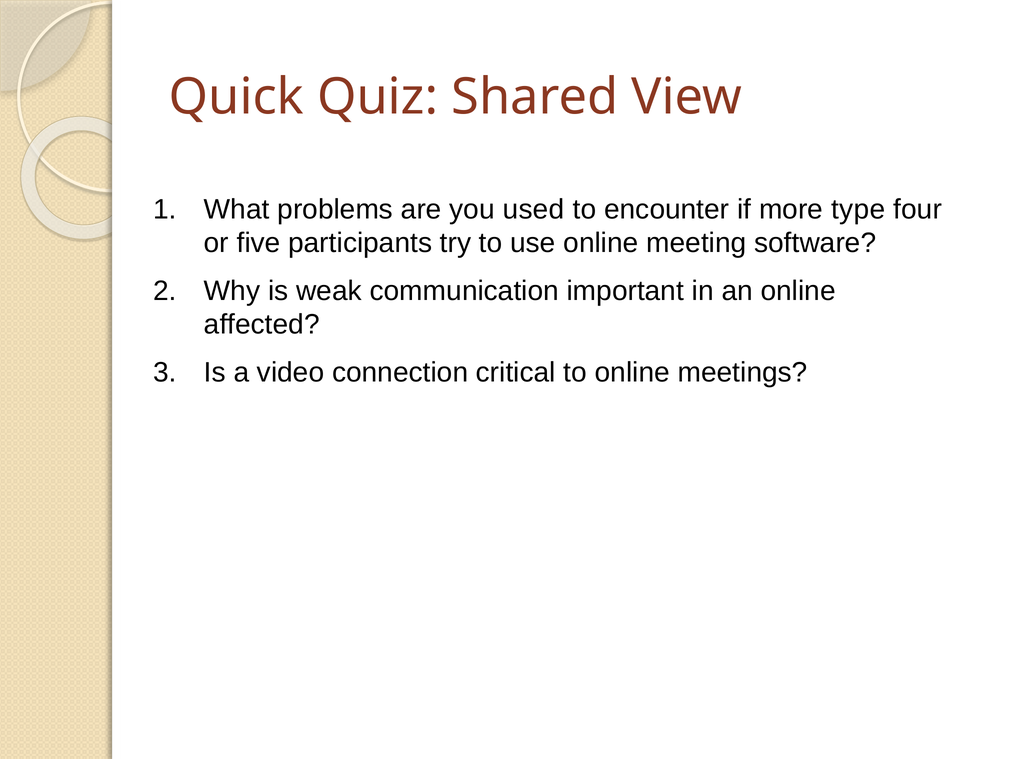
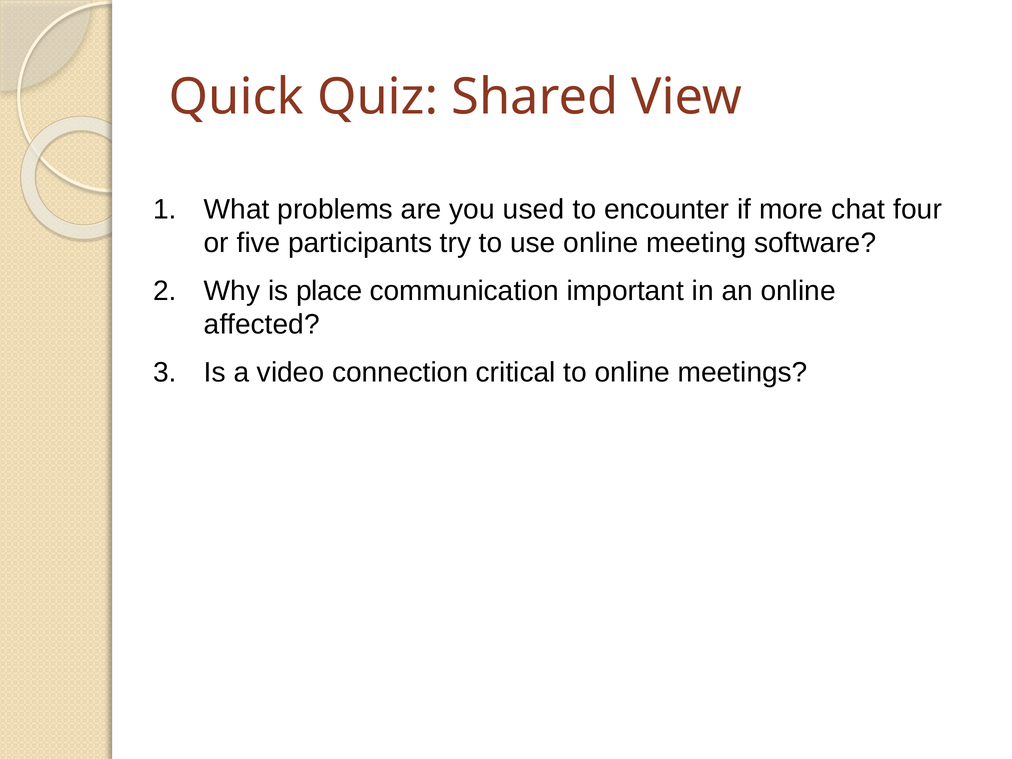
type: type -> chat
weak: weak -> place
